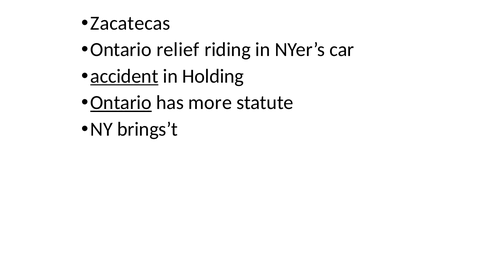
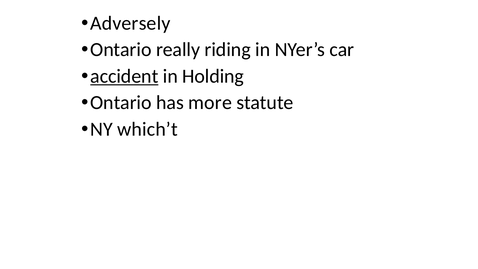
Zacatecas: Zacatecas -> Adversely
relief: relief -> really
Ontario at (121, 103) underline: present -> none
brings’t: brings’t -> which’t
